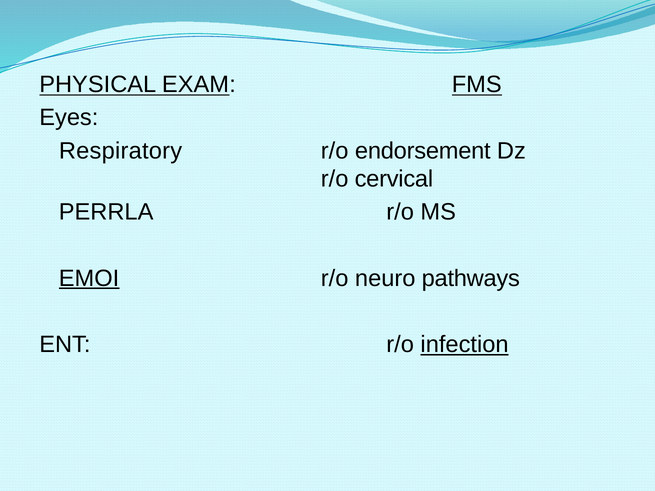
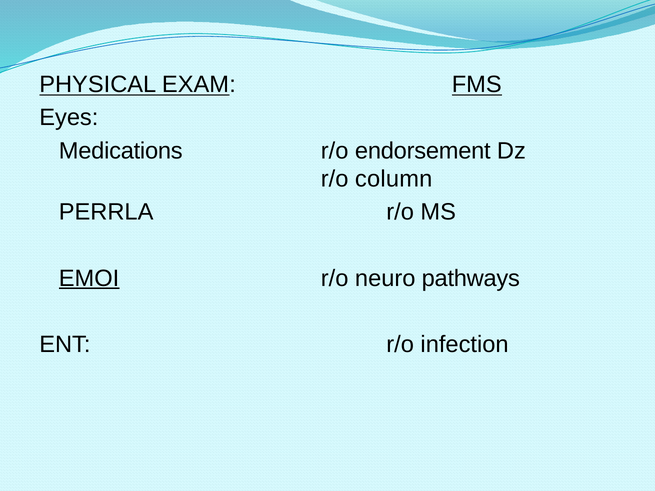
Respiratory: Respiratory -> Medications
cervical: cervical -> column
infection underline: present -> none
